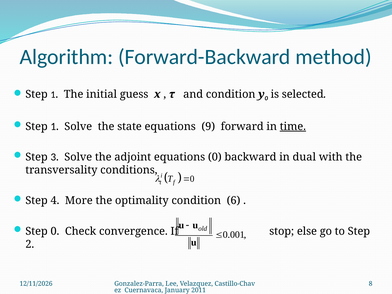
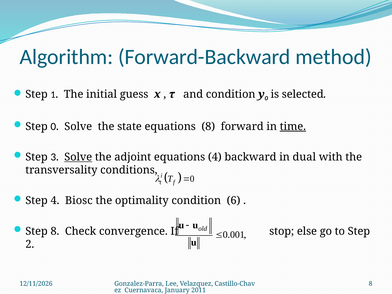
1 at (53, 127): 1 -> 0
equations 9: 9 -> 8
Solve at (78, 157) underline: none -> present
equations 0: 0 -> 4
More: More -> Biosc
Step 0: 0 -> 8
